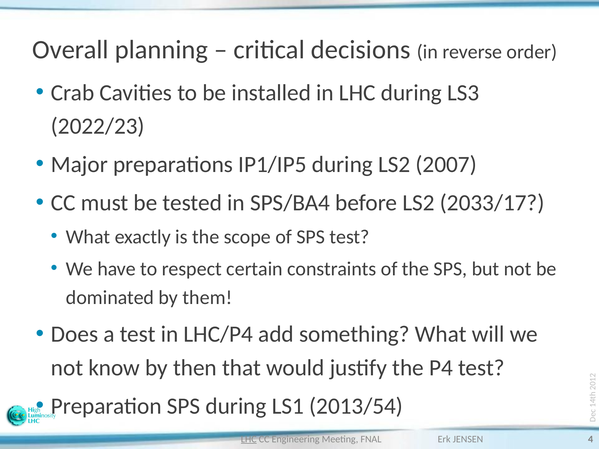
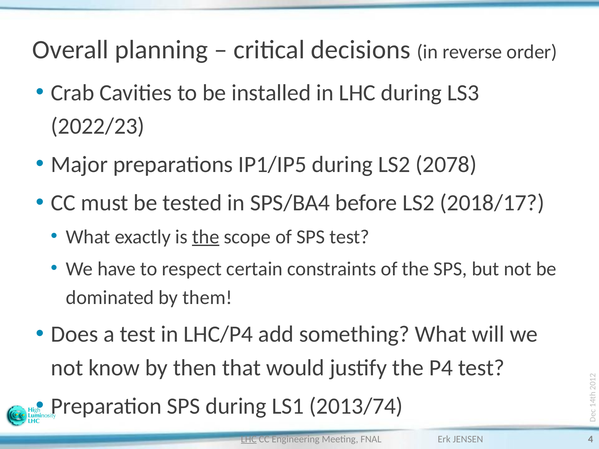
2007: 2007 -> 2078
2033/17: 2033/17 -> 2018/17
the at (206, 237) underline: none -> present
2013/54: 2013/54 -> 2013/74
